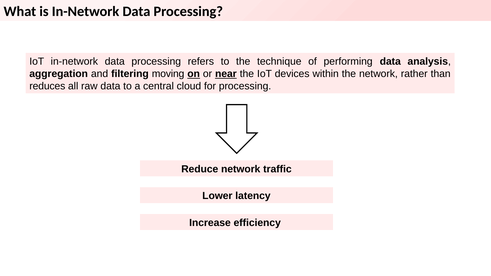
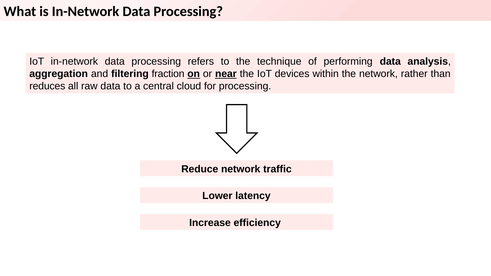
moving: moving -> fraction
